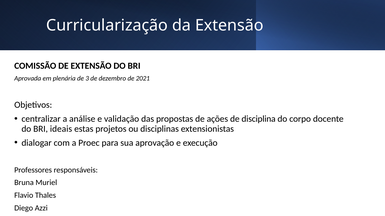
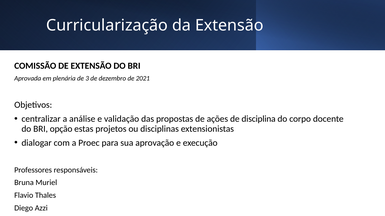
ideais: ideais -> opção
